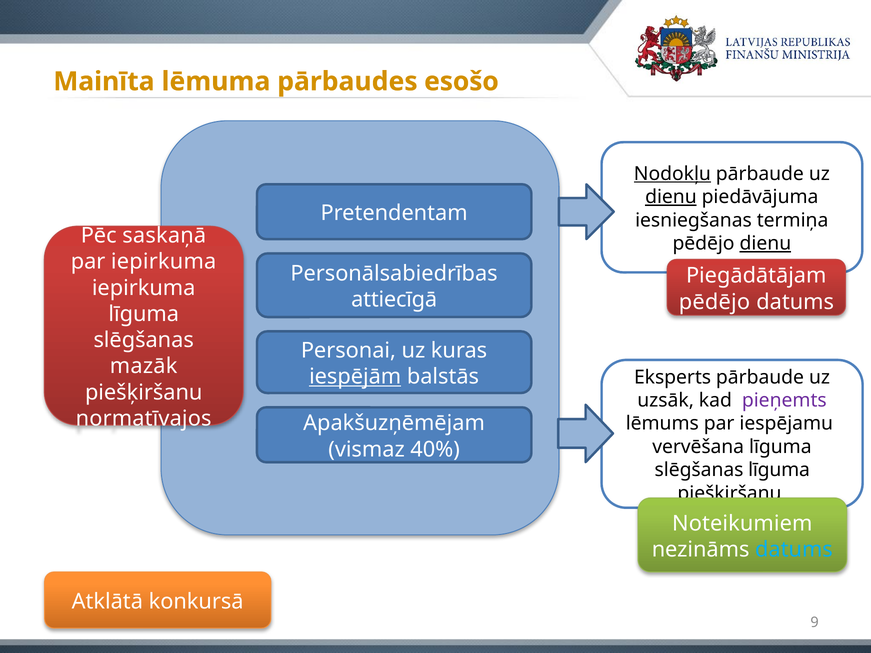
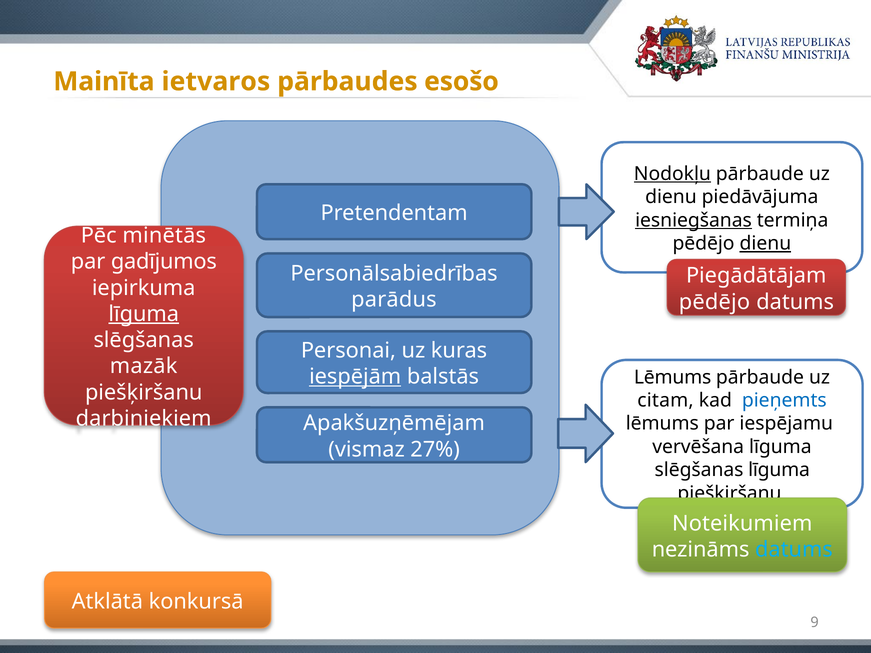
lēmuma: lēmuma -> ietvaros
dienu at (671, 197) underline: present -> none
iesniegšanas underline: none -> present
saskaņā: saskaņā -> minētās
par iepirkuma: iepirkuma -> gadījumos
attiecīgā: attiecīgā -> parādus
līguma at (144, 314) underline: none -> present
Eksperts at (673, 377): Eksperts -> Lēmums
uzsāk: uzsāk -> citam
pieņemts colour: purple -> blue
normatīvajos: normatīvajos -> darbiniekiem
40%: 40% -> 27%
